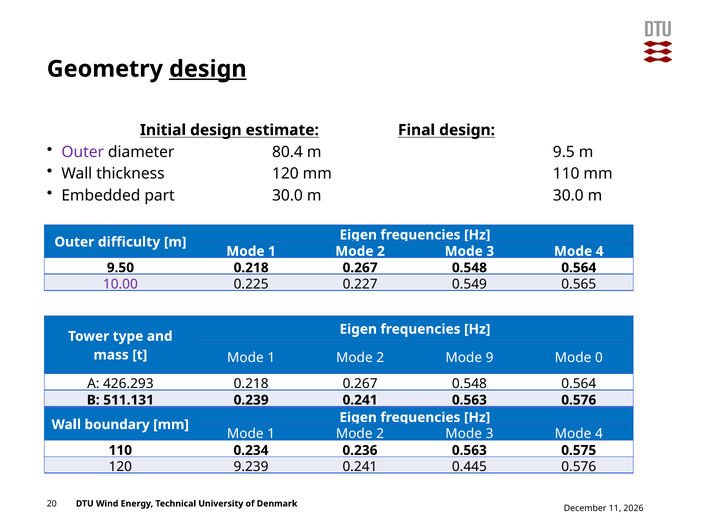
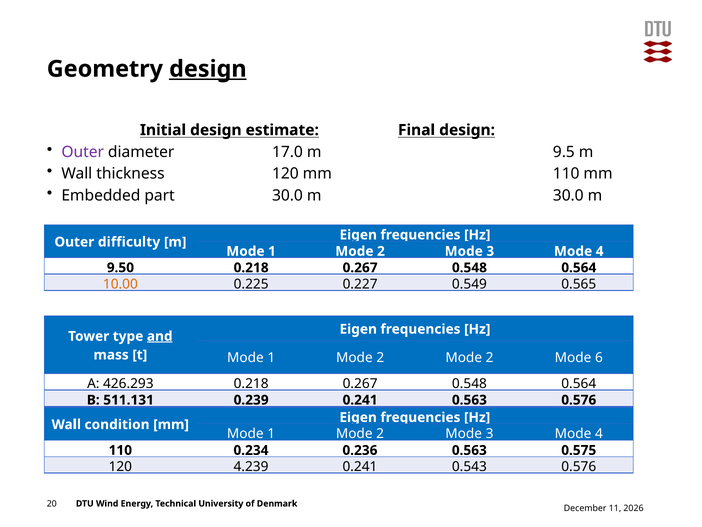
80.4: 80.4 -> 17.0
10.00 colour: purple -> orange
and underline: none -> present
2 Mode 9: 9 -> 2
0: 0 -> 6
boundary: boundary -> condition
9.239: 9.239 -> 4.239
0.445: 0.445 -> 0.543
